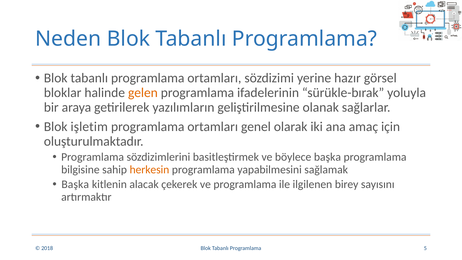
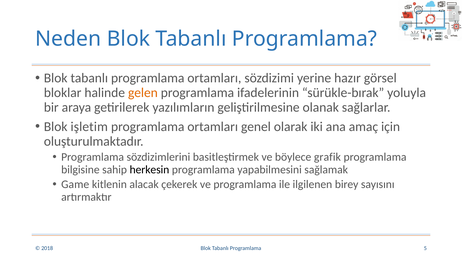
böylece başka: başka -> grafik
herkesin colour: orange -> black
Başka at (75, 184): Başka -> Game
